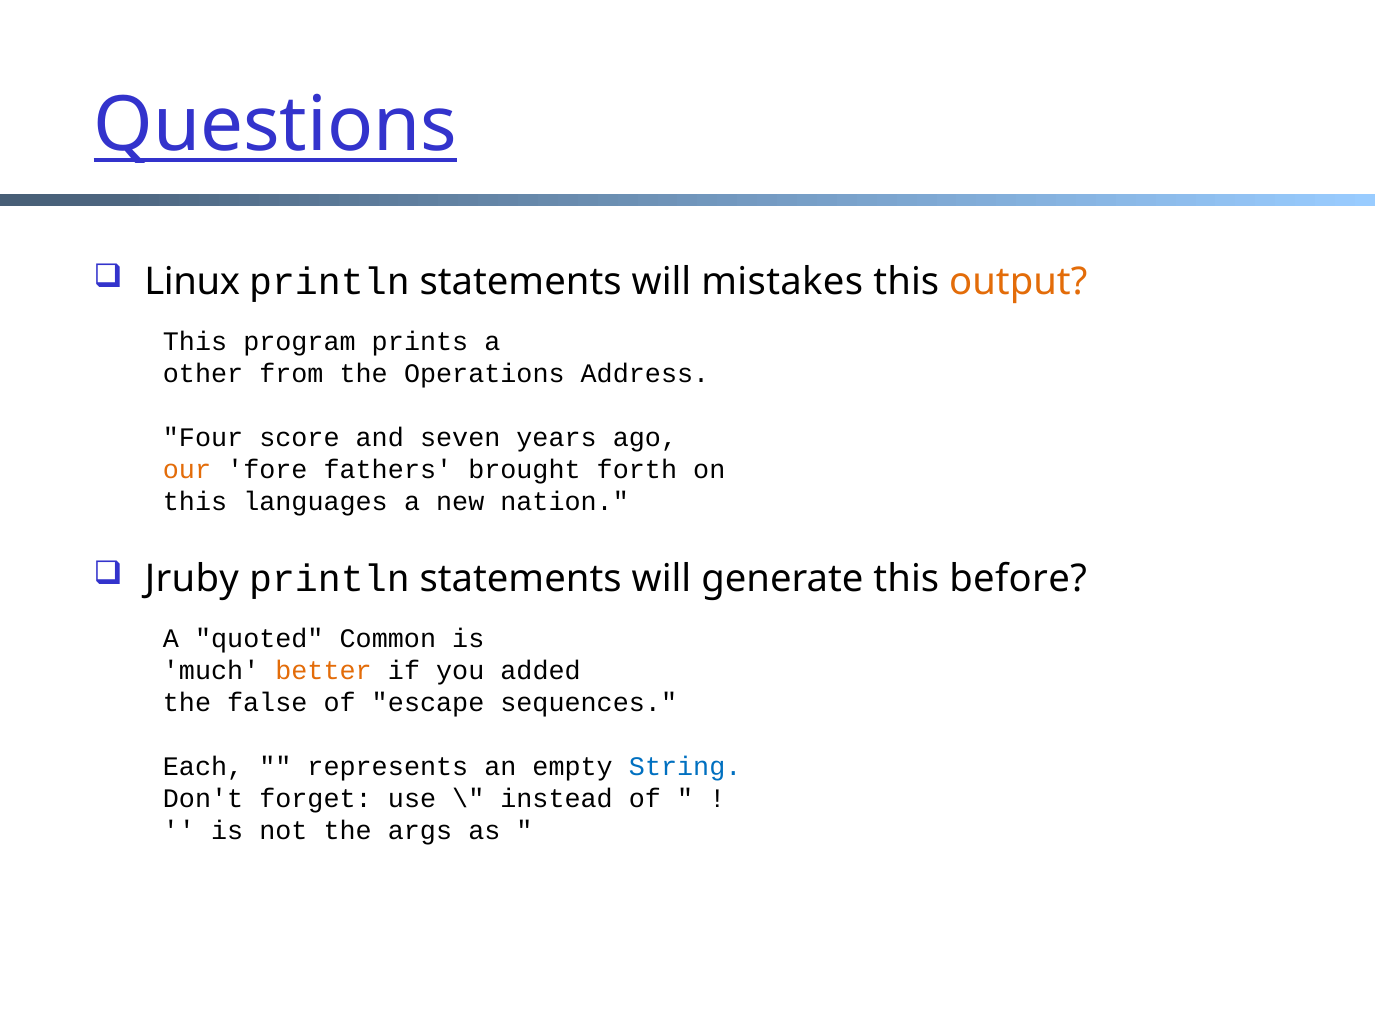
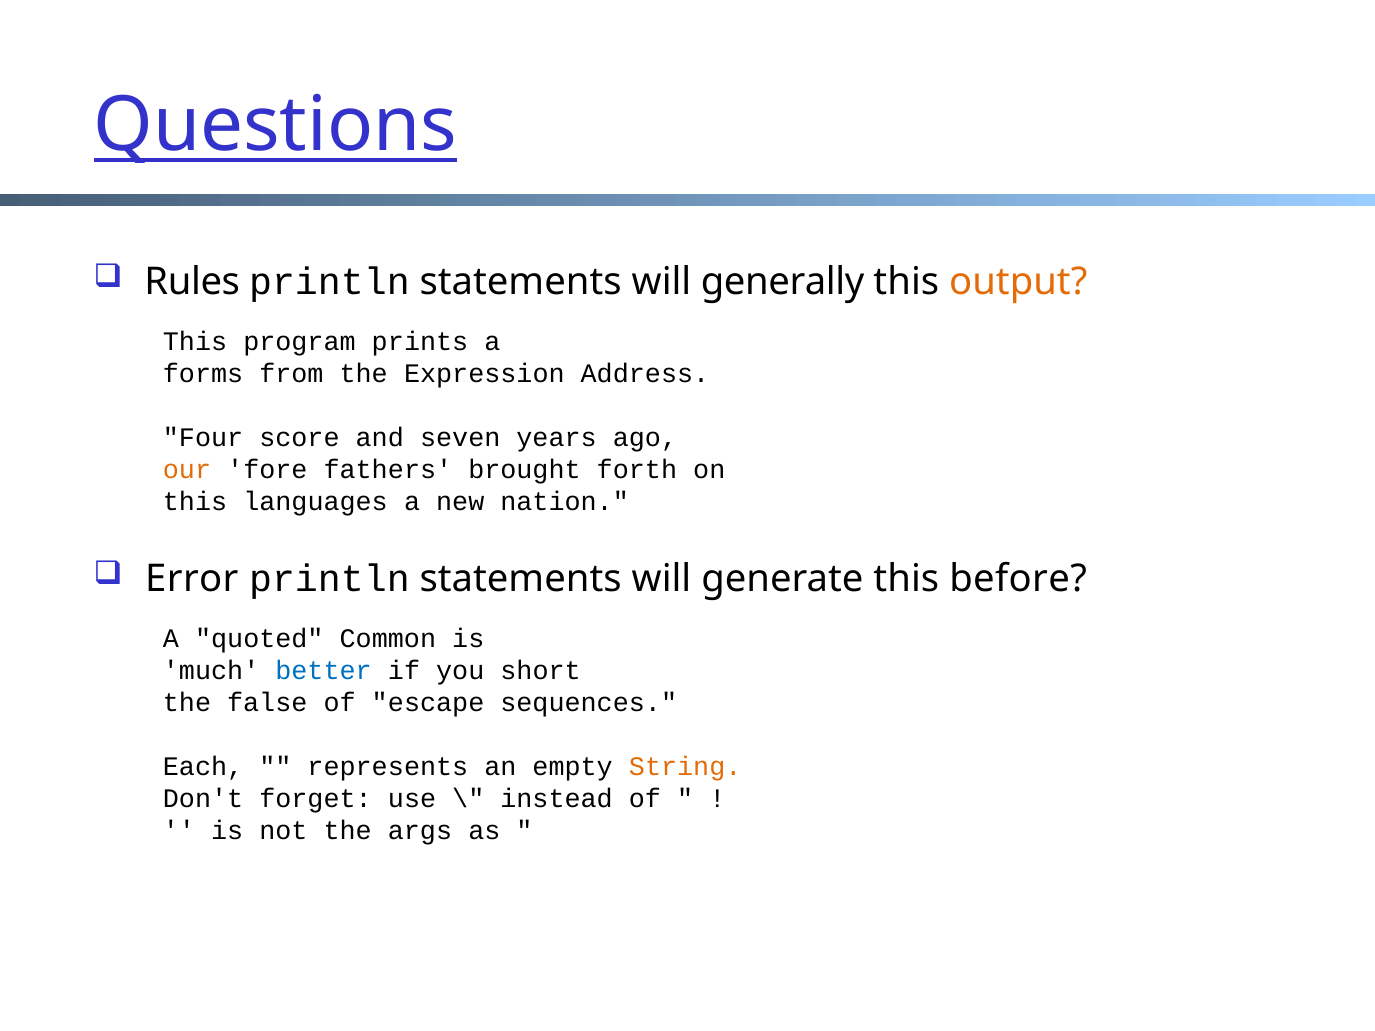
Linux: Linux -> Rules
mistakes: mistakes -> generally
other: other -> forms
Operations: Operations -> Expression
Jruby: Jruby -> Error
better colour: orange -> blue
added: added -> short
String colour: blue -> orange
